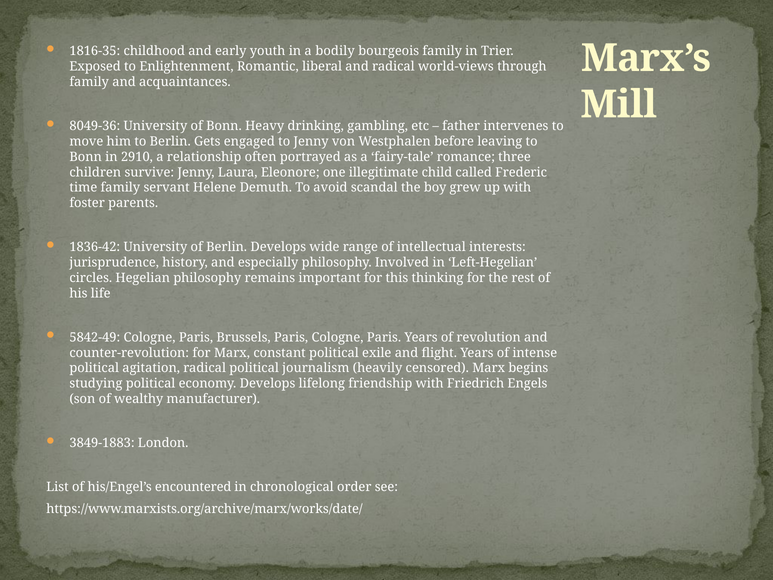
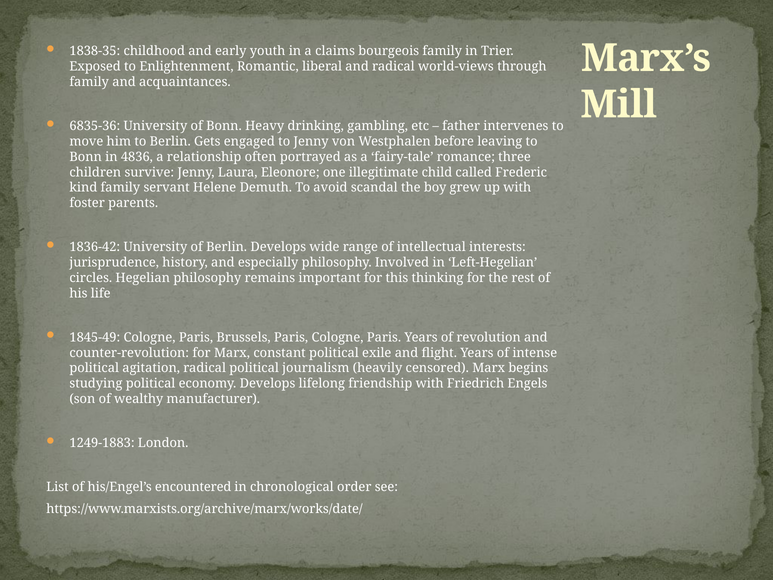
1816-35: 1816-35 -> 1838-35
bodily: bodily -> claims
8049-36: 8049-36 -> 6835-36
2910: 2910 -> 4836
time: time -> kind
5842-49: 5842-49 -> 1845-49
3849-1883: 3849-1883 -> 1249-1883
